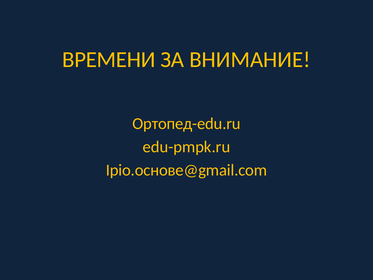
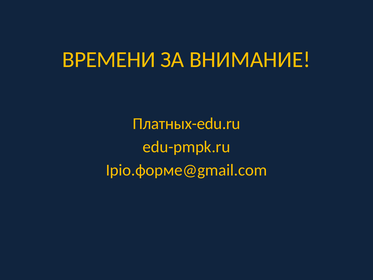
Ортопед-edu.ru: Ортопед-edu.ru -> Платных-edu.ru
Ipio.основе@gmail.com: Ipio.основе@gmail.com -> Ipio.форме@gmail.com
